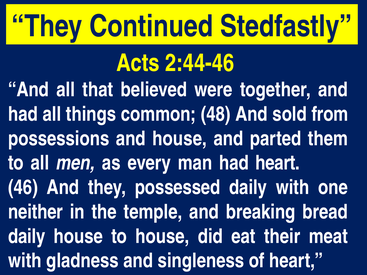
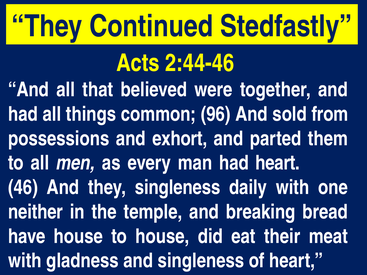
48: 48 -> 96
and house: house -> exhort
they possessed: possessed -> singleness
daily at (27, 237): daily -> have
